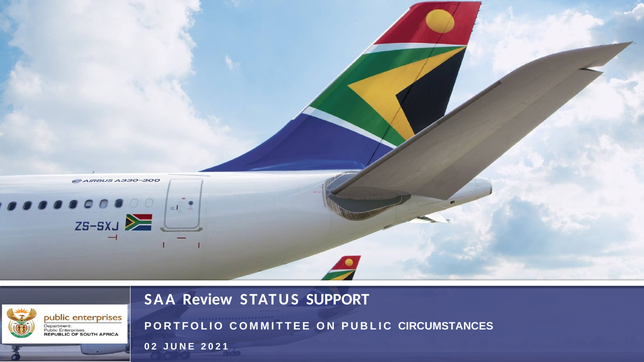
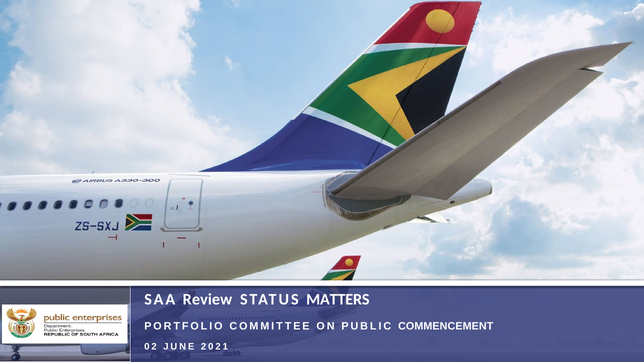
SUPPORT: SUPPORT -> MATTERS
CIRCUMSTANCES: CIRCUMSTANCES -> COMMENCEMENT
